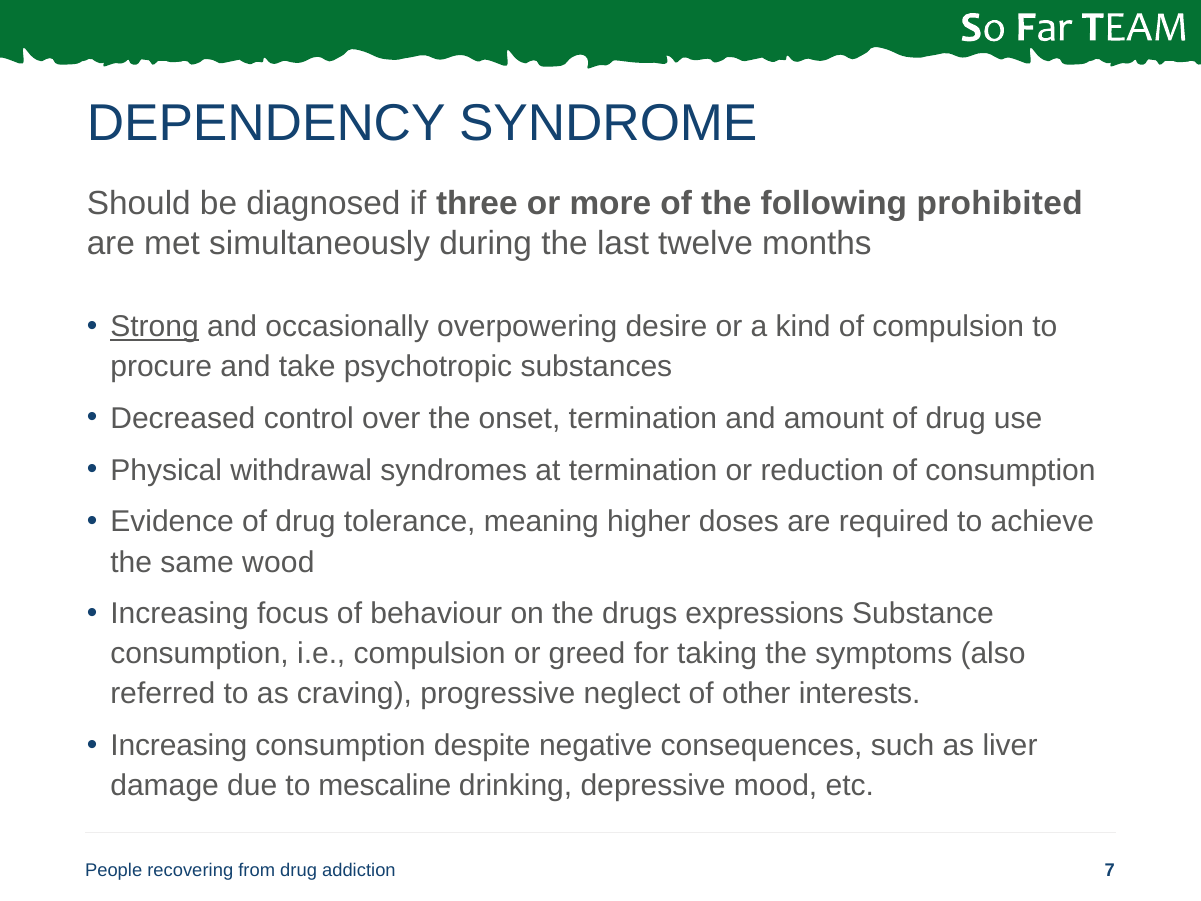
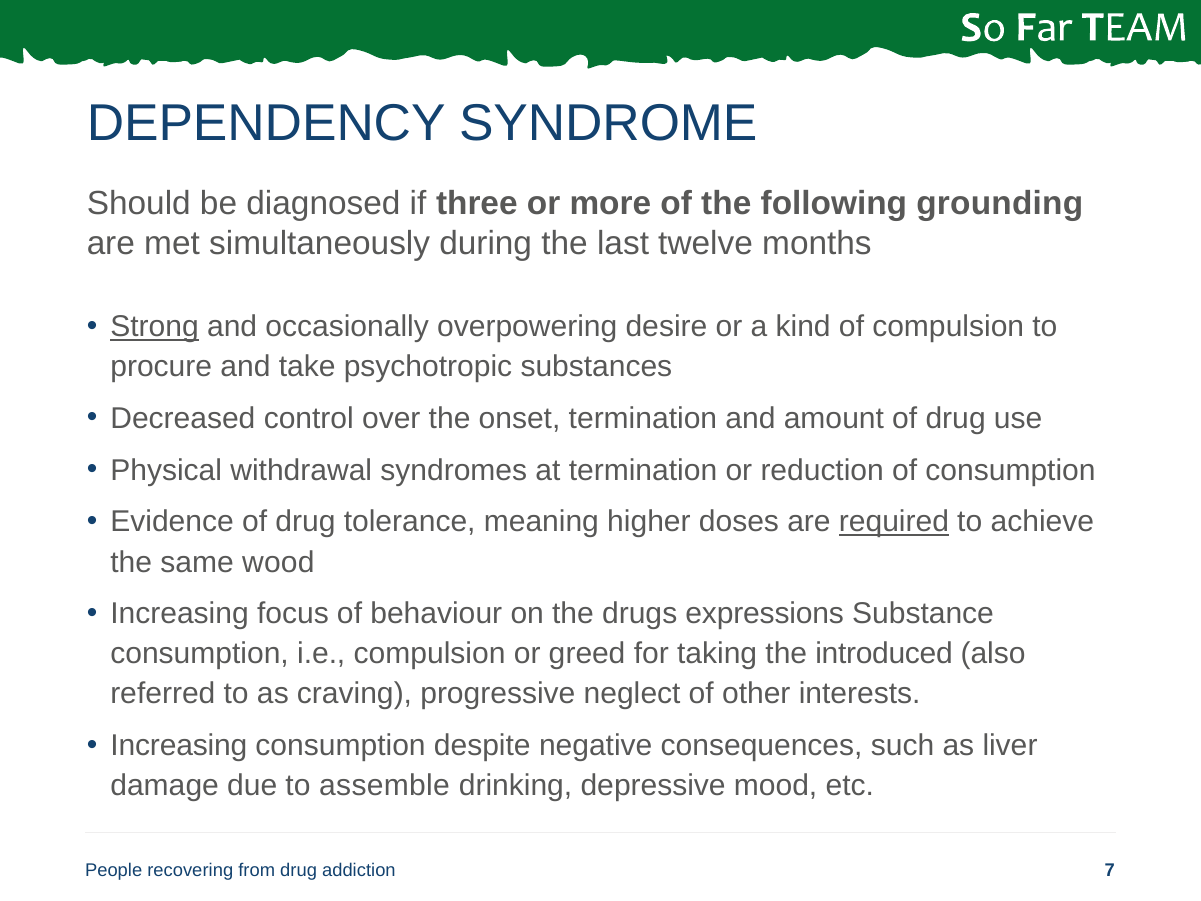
prohibited: prohibited -> grounding
required underline: none -> present
symptoms: symptoms -> introduced
mescaline: mescaline -> assemble
